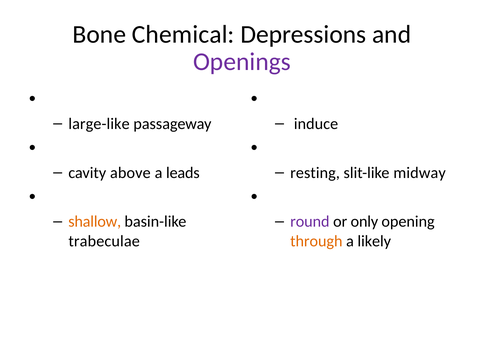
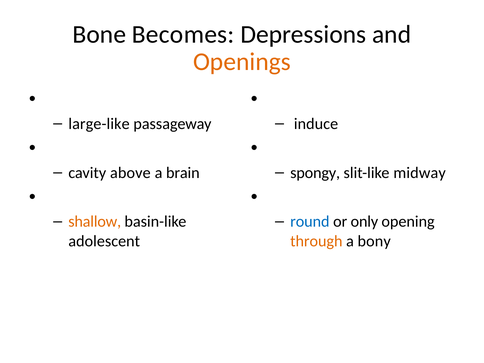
Chemical: Chemical -> Becomes
Openings colour: purple -> orange
leads: leads -> brain
resting: resting -> spongy
round colour: purple -> blue
trabeculae: trabeculae -> adolescent
likely: likely -> bony
